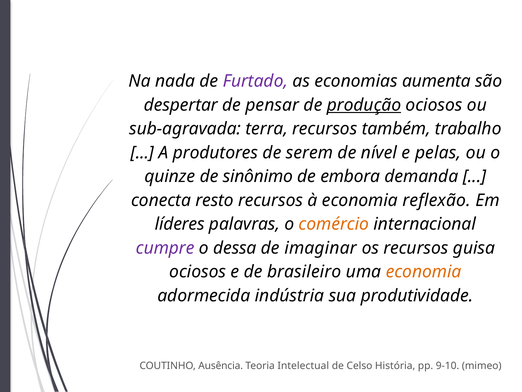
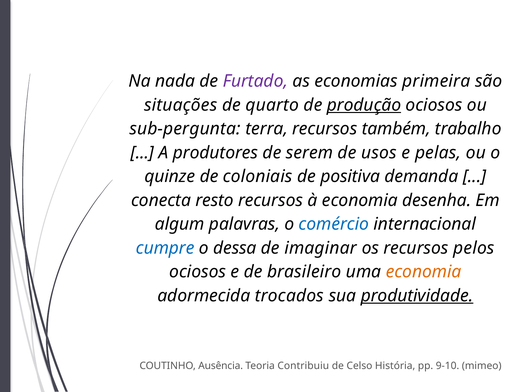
aumenta: aumenta -> primeira
despertar: despertar -> situações
pensar: pensar -> quarto
sub-agravada: sub-agravada -> sub-pergunta
nível: nível -> usos
sinônimo: sinônimo -> coloniais
embora: embora -> positiva
reflexão: reflexão -> desenha
líderes: líderes -> algum
comércio colour: orange -> blue
cumpre colour: purple -> blue
guisa: guisa -> pelos
indústria: indústria -> trocados
produtividade underline: none -> present
Intelectual: Intelectual -> Contribuiu
